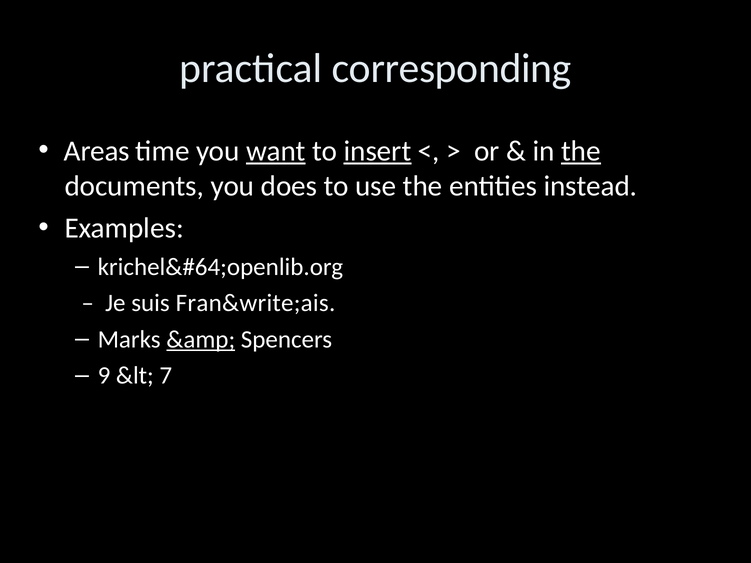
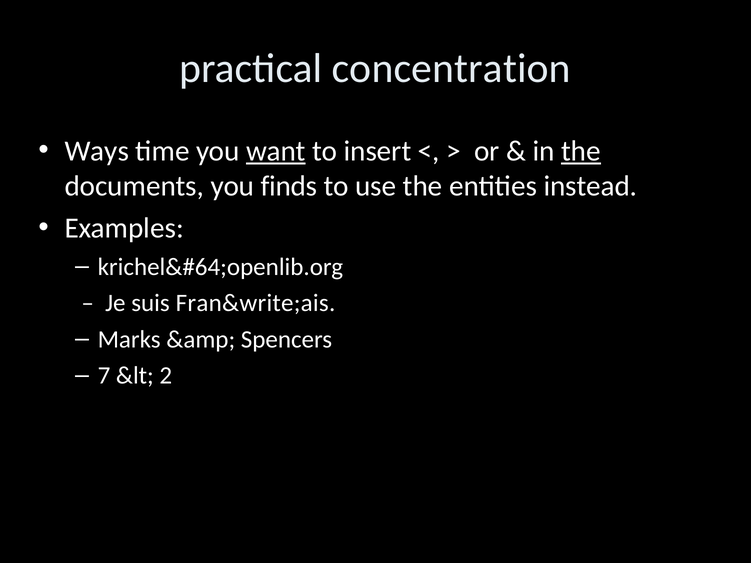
corresponding: corresponding -> concentration
Areas: Areas -> Ways
insert underline: present -> none
does: does -> finds
&amp underline: present -> none
9: 9 -> 7
7: 7 -> 2
